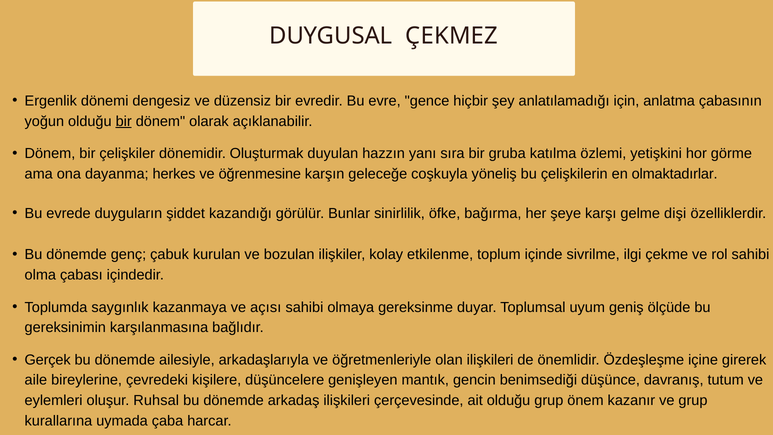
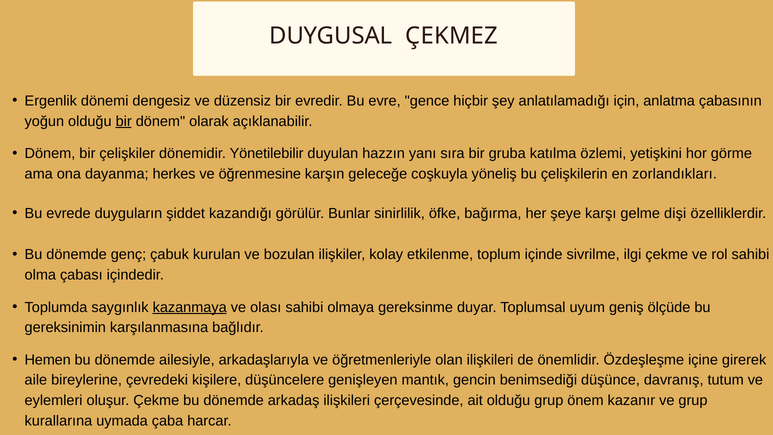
Oluşturmak: Oluşturmak -> Yönetilebilir
olmaktadırlar: olmaktadırlar -> zorlandıkları
kazanmaya underline: none -> present
açısı: açısı -> olası
Gerçek: Gerçek -> Hemen
oluşur Ruhsal: Ruhsal -> Çekme
